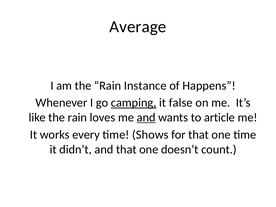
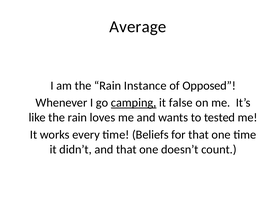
Happens: Happens -> Opposed
and at (146, 117) underline: present -> none
article: article -> tested
Shows: Shows -> Beliefs
